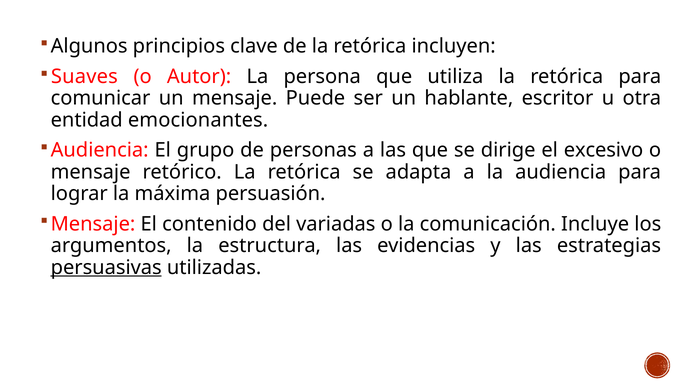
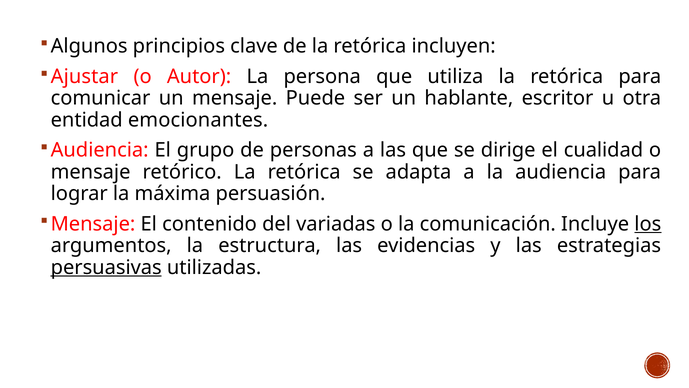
Suaves: Suaves -> Ajustar
excesivo: excesivo -> cualidad
los underline: none -> present
